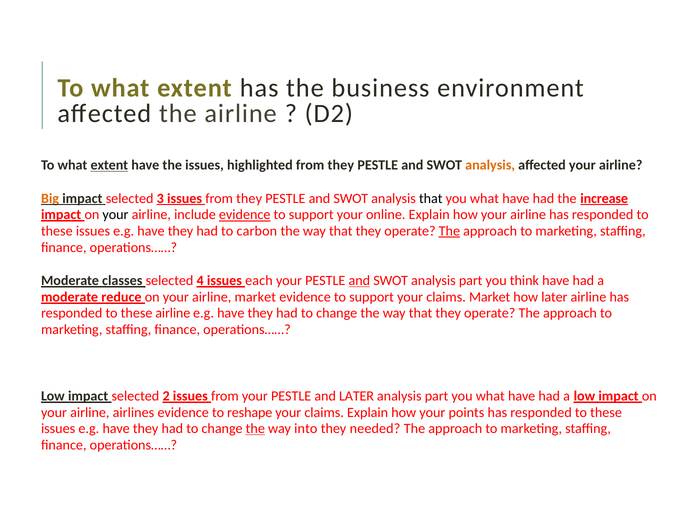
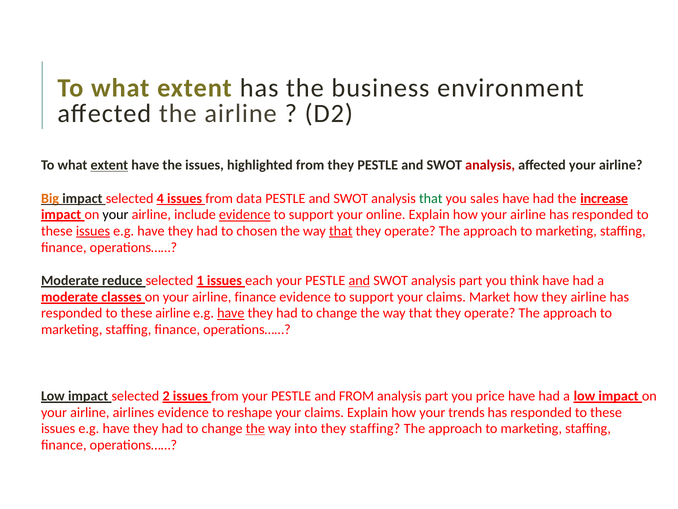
analysis at (490, 165) colour: orange -> red
3: 3 -> 4
issues from they: they -> data
that at (431, 198) colour: black -> green
what at (485, 198): what -> sales
issues at (93, 231) underline: none -> present
carbon: carbon -> chosen
that at (341, 231) underline: none -> present
The at (449, 231) underline: present -> none
classes: classes -> reduce
4: 4 -> 1
reduce: reduce -> classes
airline market: market -> finance
how later: later -> they
have at (231, 313) underline: none -> present
and LATER: LATER -> FROM
what at (490, 396): what -> price
points: points -> trends
they needed: needed -> staffing
